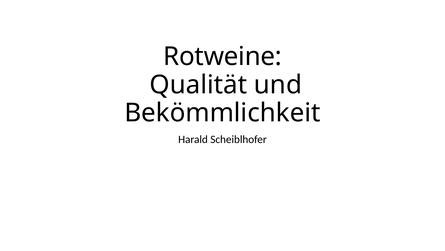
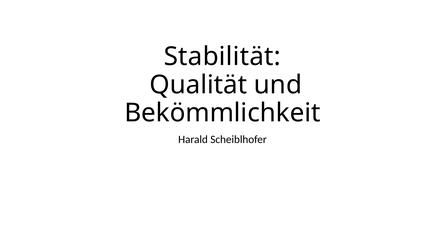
Rotweine: Rotweine -> Stabilität
